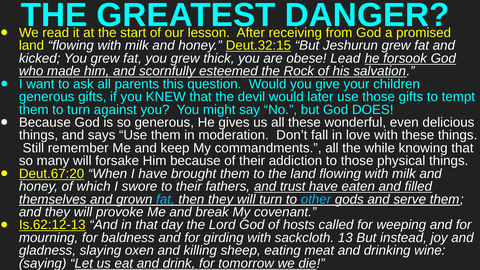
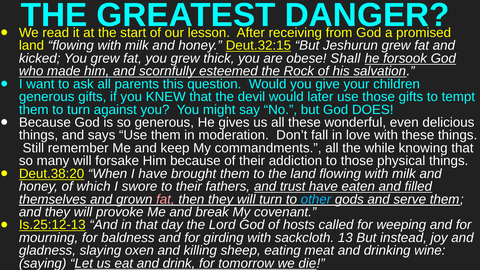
Lead: Lead -> Shall
Deut.67:20: Deut.67:20 -> Deut.38:20
fat at (165, 199) colour: light blue -> pink
Is.62:12-13: Is.62:12-13 -> Is.25:12-13
